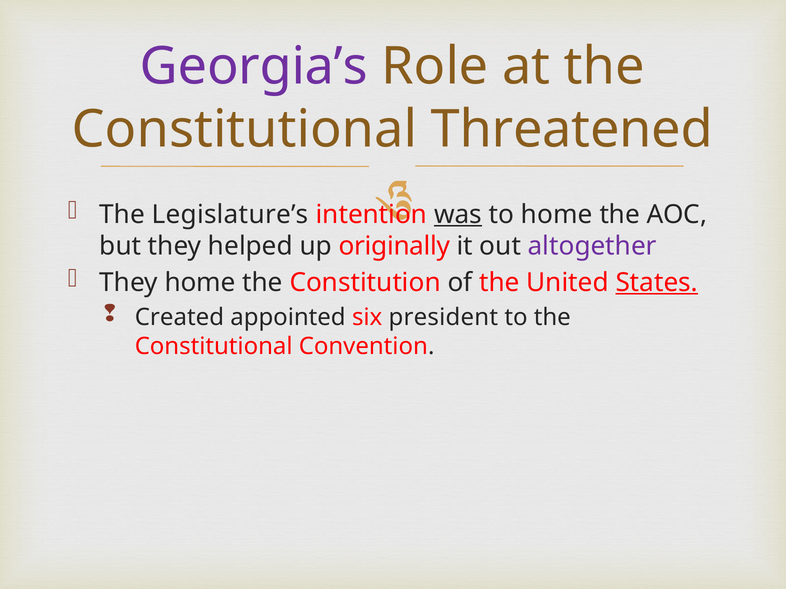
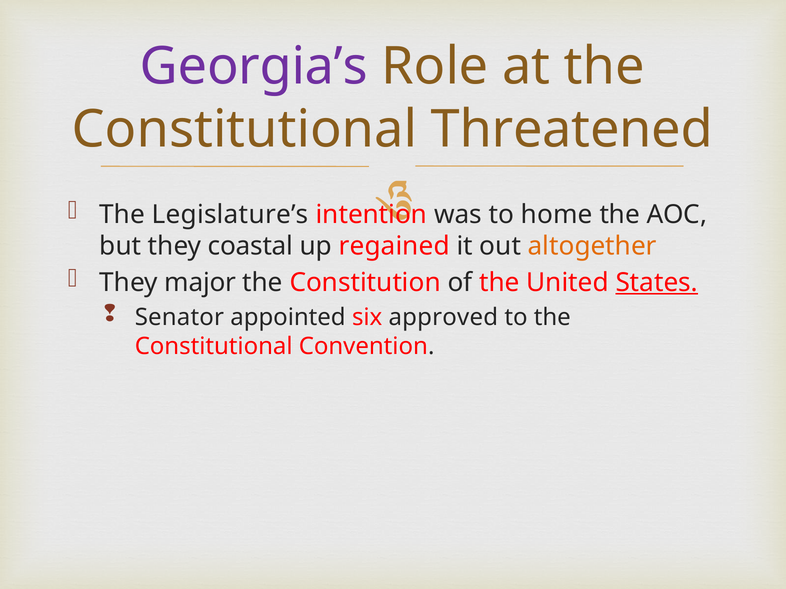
was underline: present -> none
helped: helped -> coastal
originally: originally -> regained
altogether colour: purple -> orange
They home: home -> major
Created: Created -> Senator
president: president -> approved
